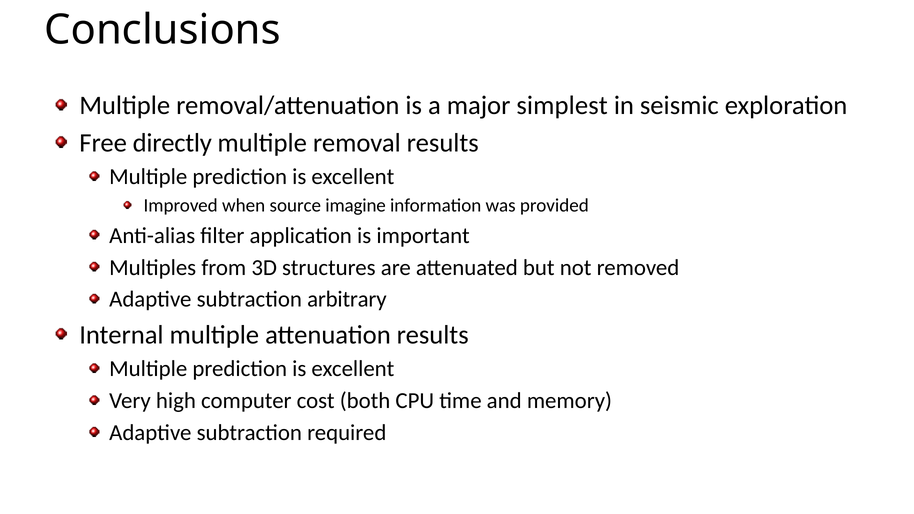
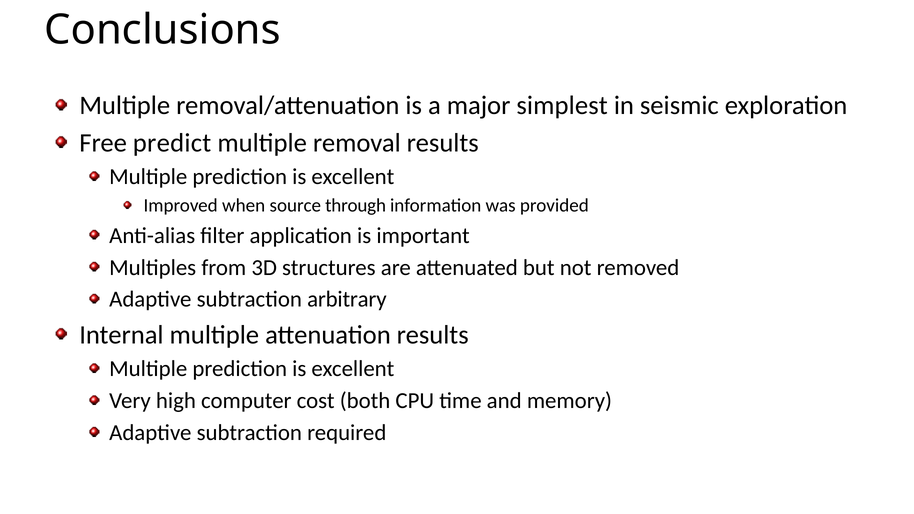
directly: directly -> predict
imagine: imagine -> through
